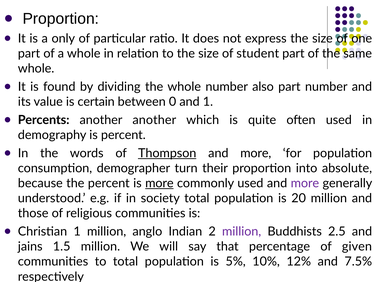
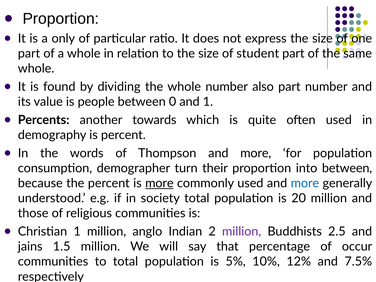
certain: certain -> people
another another: another -> towards
Thompson underline: present -> none
into absolute: absolute -> between
more at (305, 183) colour: purple -> blue
given: given -> occur
